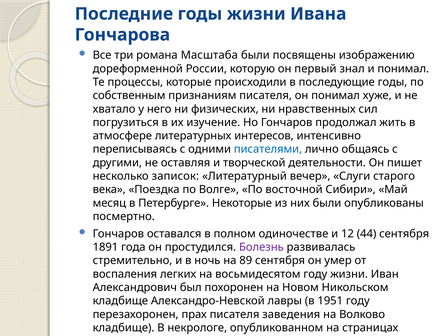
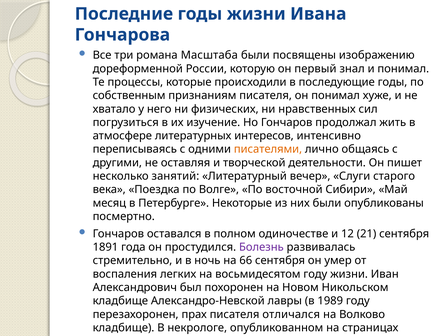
писателями colour: blue -> orange
записок: записок -> занятий
44: 44 -> 21
89: 89 -> 66
1951: 1951 -> 1989
заведения: заведения -> отличался
